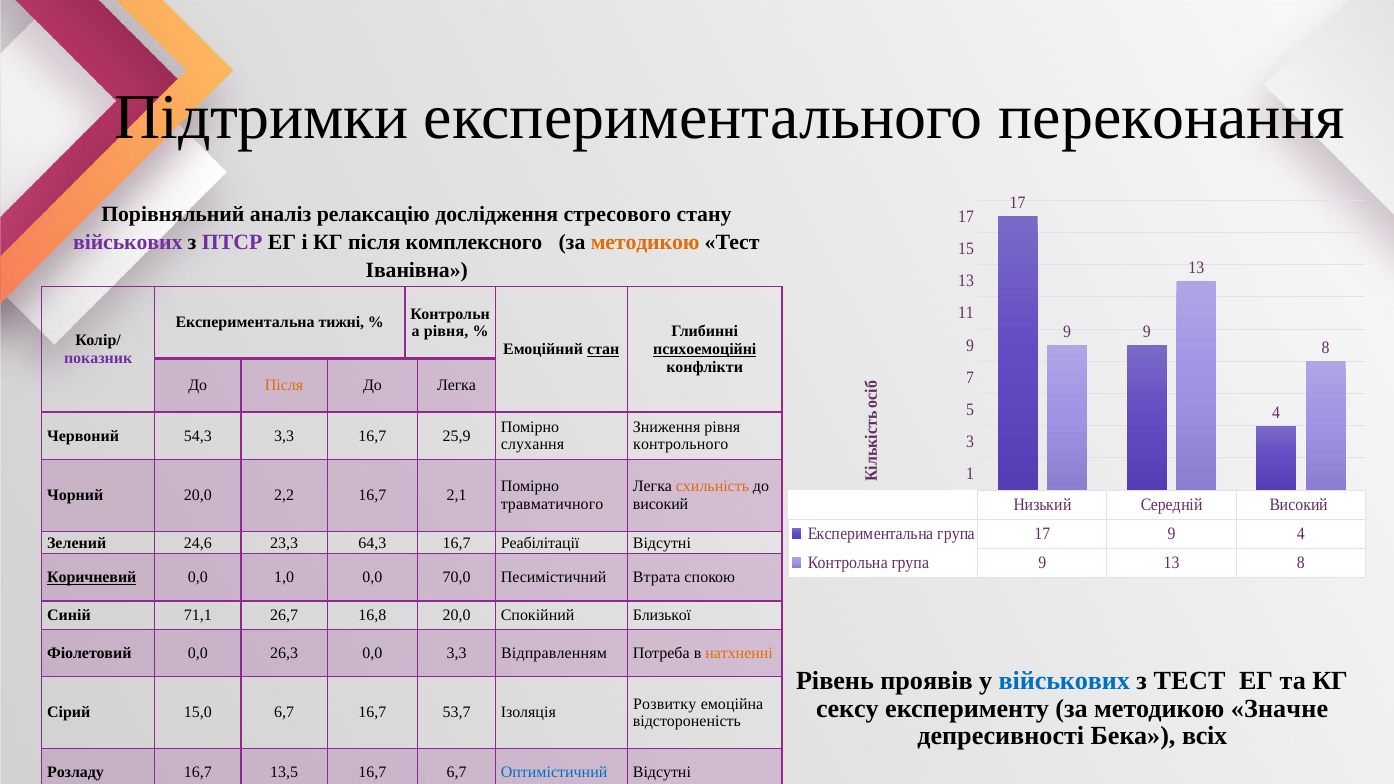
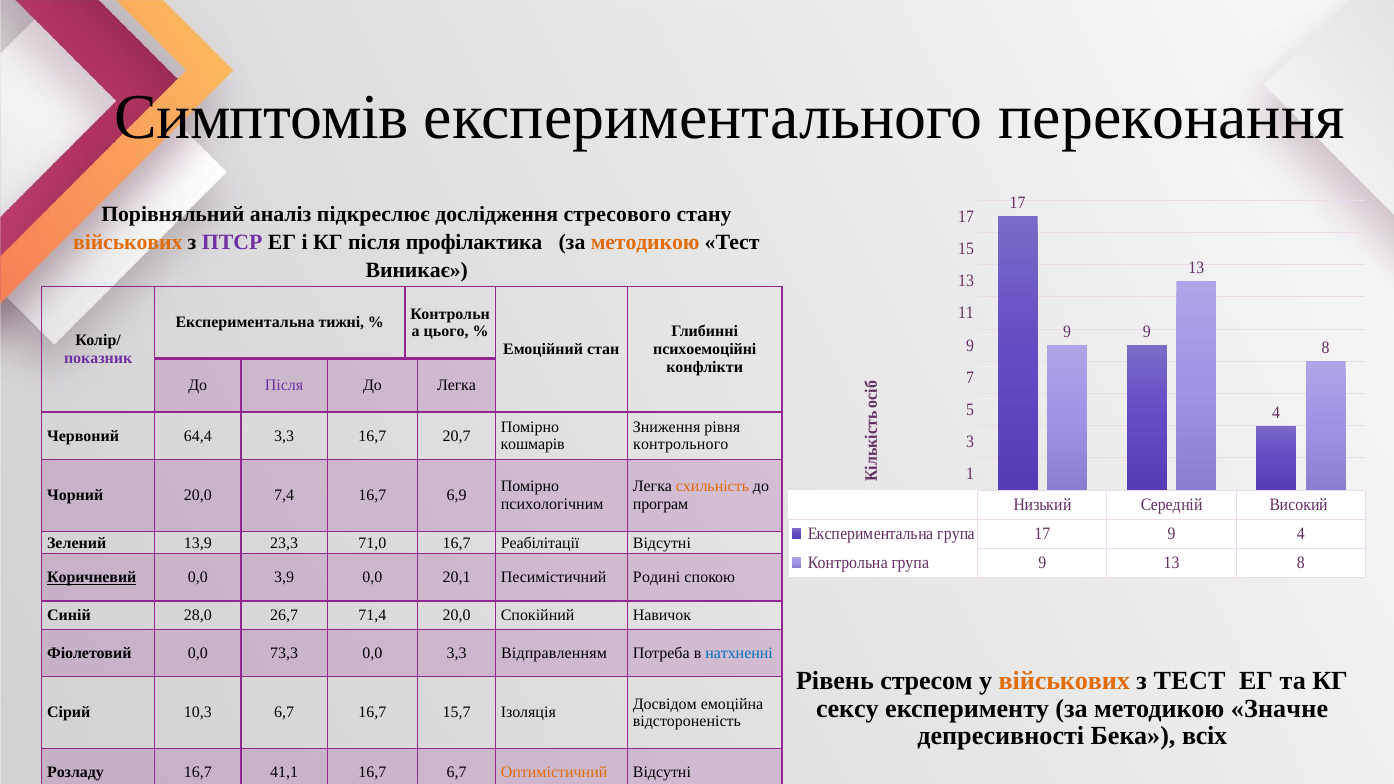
Підтримки: Підтримки -> Симптомів
релаксацію: релаксацію -> підкреслює
військових at (128, 242) colour: purple -> orange
комплексного: комплексного -> профілактика
Іванівна: Іванівна -> Виникає
рівня at (446, 332): рівня -> цього
стан underline: present -> none
психоемоційні underline: present -> none
Після at (284, 386) colour: orange -> purple
54,3: 54,3 -> 64,4
25,9: 25,9 -> 20,7
слухання: слухання -> кошмарів
2,2: 2,2 -> 7,4
2,1: 2,1 -> 6,9
травматичного: травматичного -> психологічним
високий at (661, 505): високий -> програм
24,6: 24,6 -> 13,9
64,3: 64,3 -> 71,0
1,0: 1,0 -> 3,9
70,0: 70,0 -> 20,1
Втрата: Втрата -> Родині
71,1: 71,1 -> 28,0
16,8: 16,8 -> 71,4
Близької: Близької -> Навичок
26,3: 26,3 -> 73,3
натхненні colour: orange -> blue
проявів: проявів -> стресом
військових at (1064, 681) colour: blue -> orange
Розвитку: Розвитку -> Досвідом
15,0: 15,0 -> 10,3
53,7: 53,7 -> 15,7
13,5: 13,5 -> 41,1
Оптимістичний colour: blue -> orange
